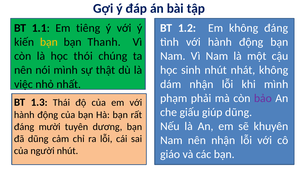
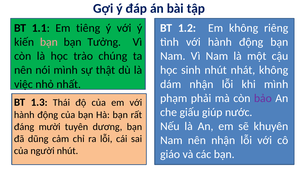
không đáng: đáng -> riêng
bạn at (49, 42) colour: yellow -> pink
Thanh: Thanh -> Tưởng
thói: thói -> trào
giúp dũng: dũng -> nước
